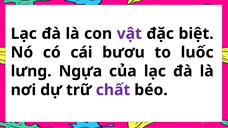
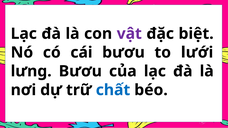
luốc: luốc -> lưới
lưng Ngựa: Ngựa -> Bươu
chất colour: purple -> blue
